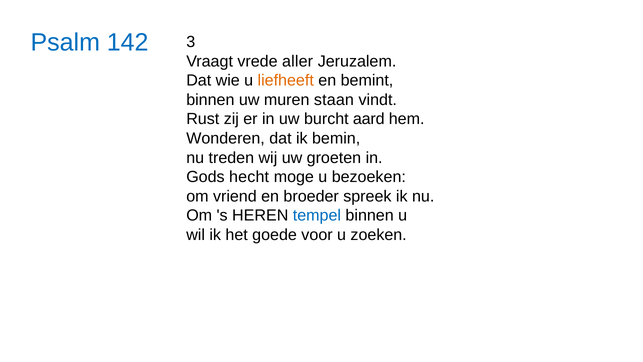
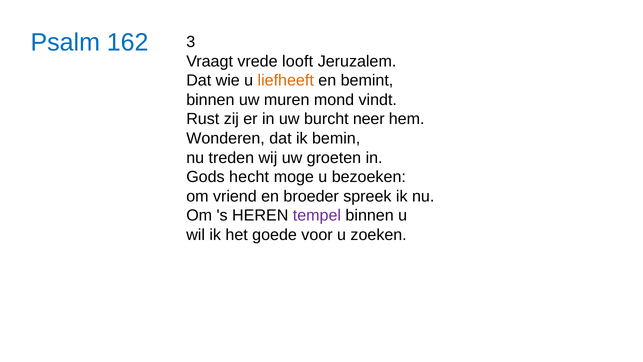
142: 142 -> 162
aller: aller -> looft
staan: staan -> mond
aard: aard -> neer
tempel colour: blue -> purple
